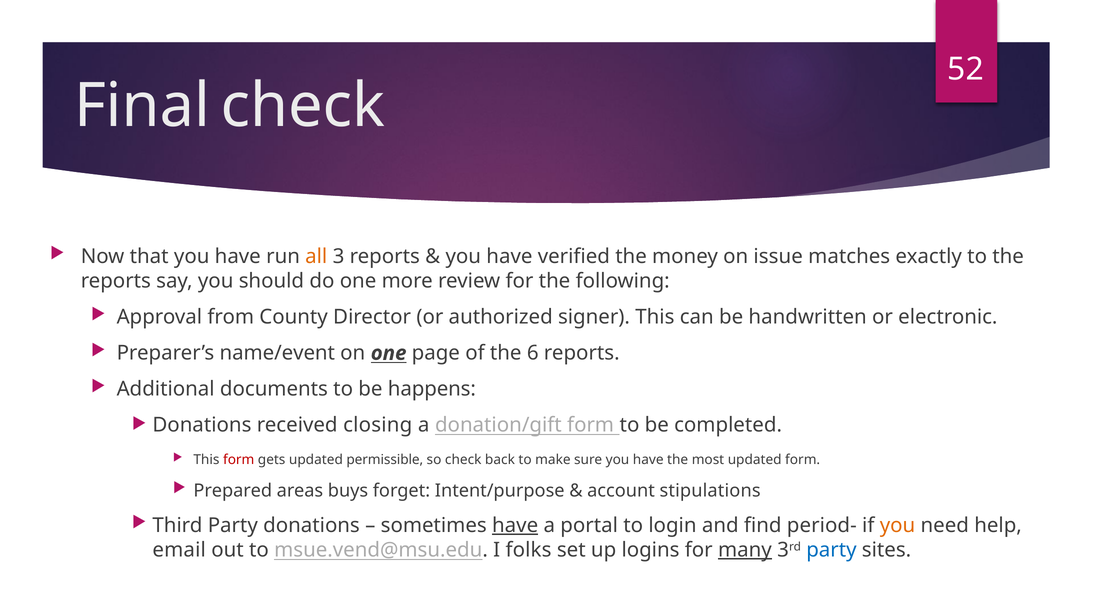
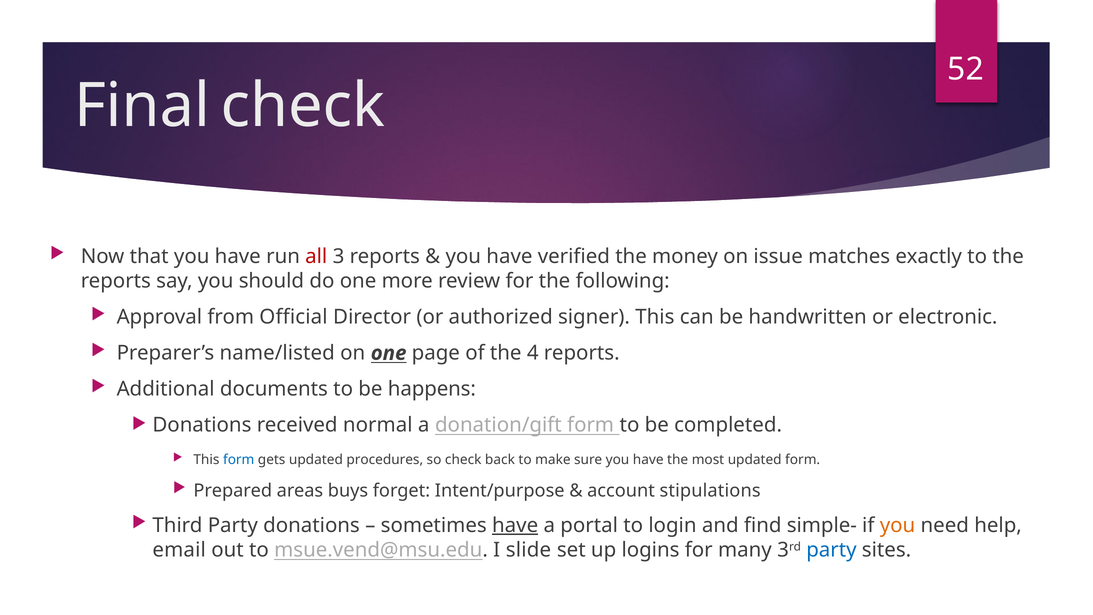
all colour: orange -> red
County: County -> Official
name/event: name/event -> name/listed
6: 6 -> 4
closing: closing -> normal
form at (239, 460) colour: red -> blue
permissible: permissible -> procedures
period-: period- -> simple-
folks: folks -> slide
many underline: present -> none
